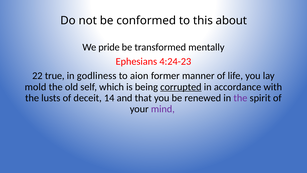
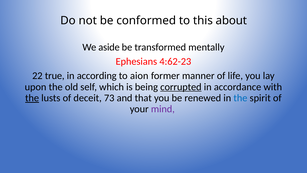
pride: pride -> aside
4:24-23: 4:24-23 -> 4:62-23
godliness: godliness -> according
mold: mold -> upon
the at (32, 98) underline: none -> present
14: 14 -> 73
the at (240, 98) colour: purple -> blue
